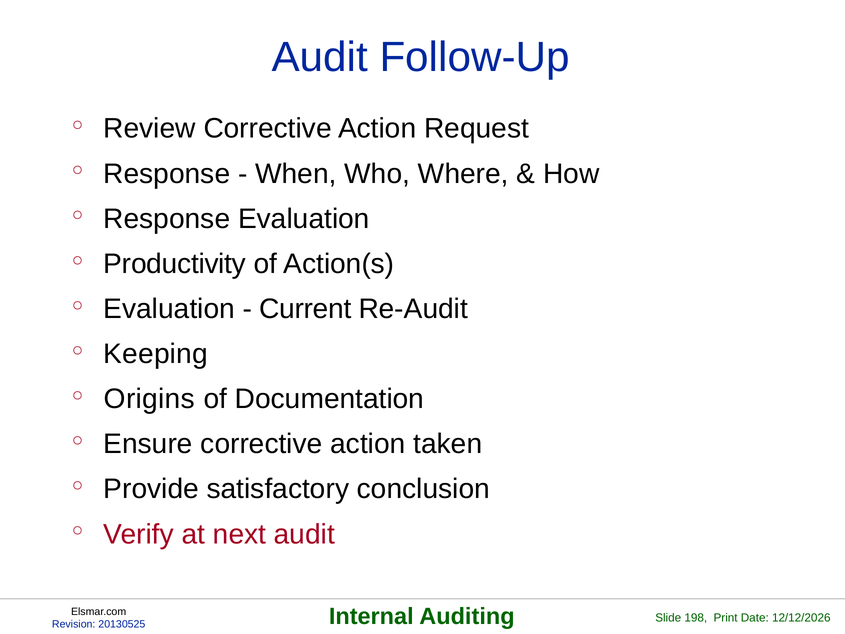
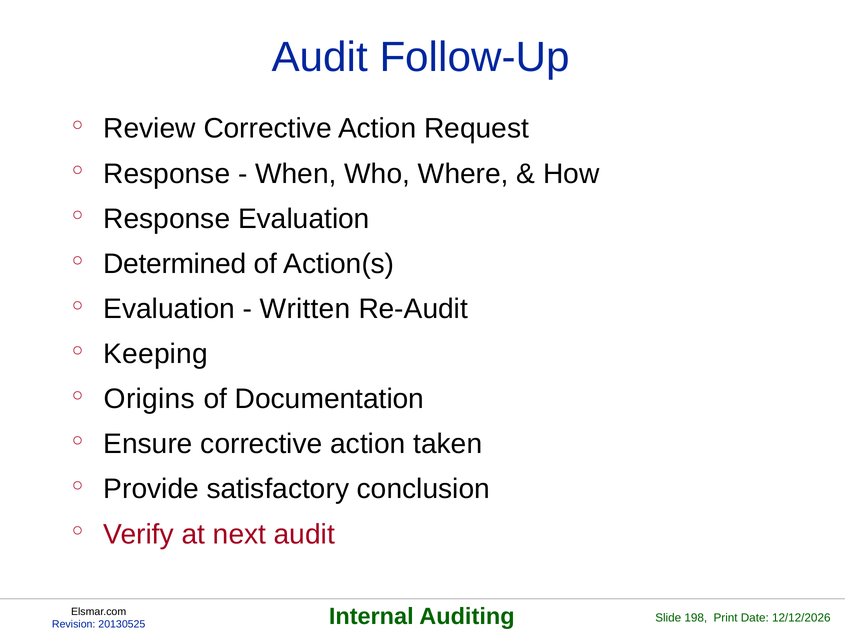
Productivity: Productivity -> Determined
Current: Current -> Written
